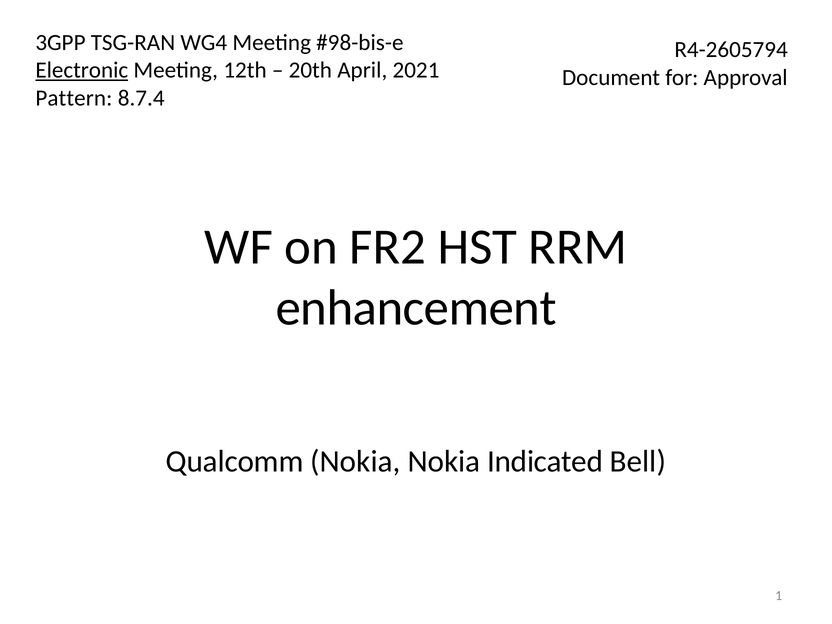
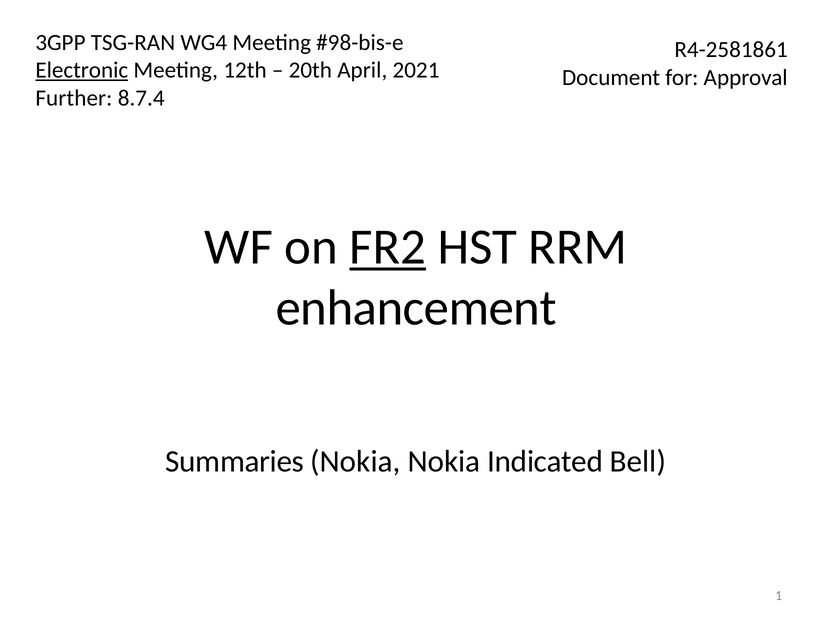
R4-2605794: R4-2605794 -> R4-2581861
Pattern: Pattern -> Further
FR2 underline: none -> present
Qualcomm: Qualcomm -> Summaries
